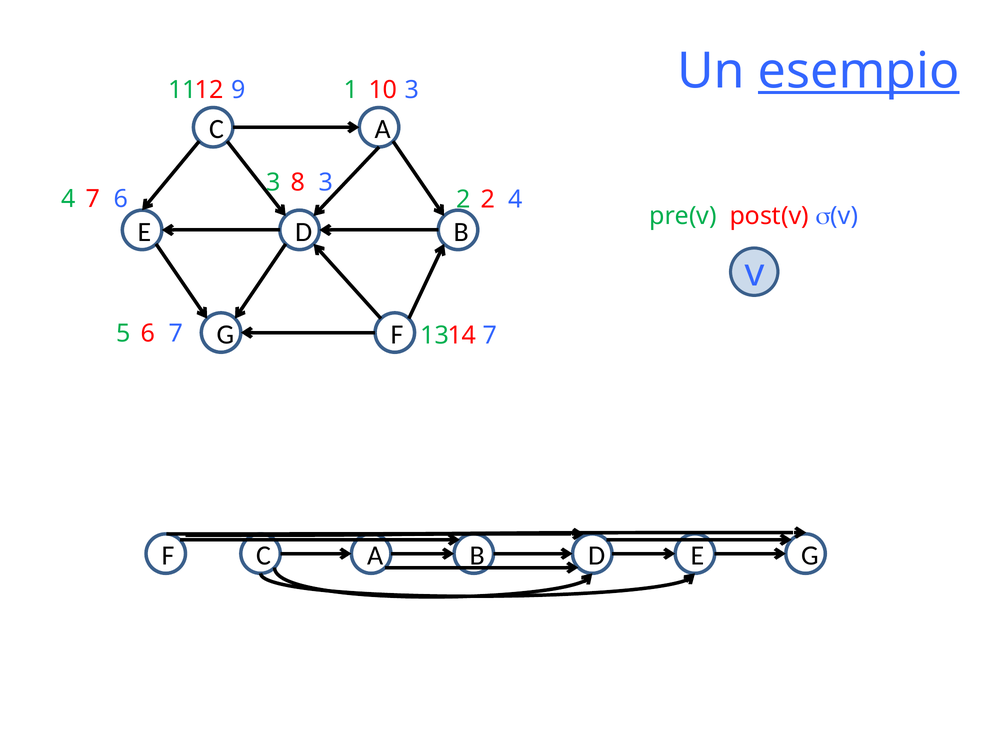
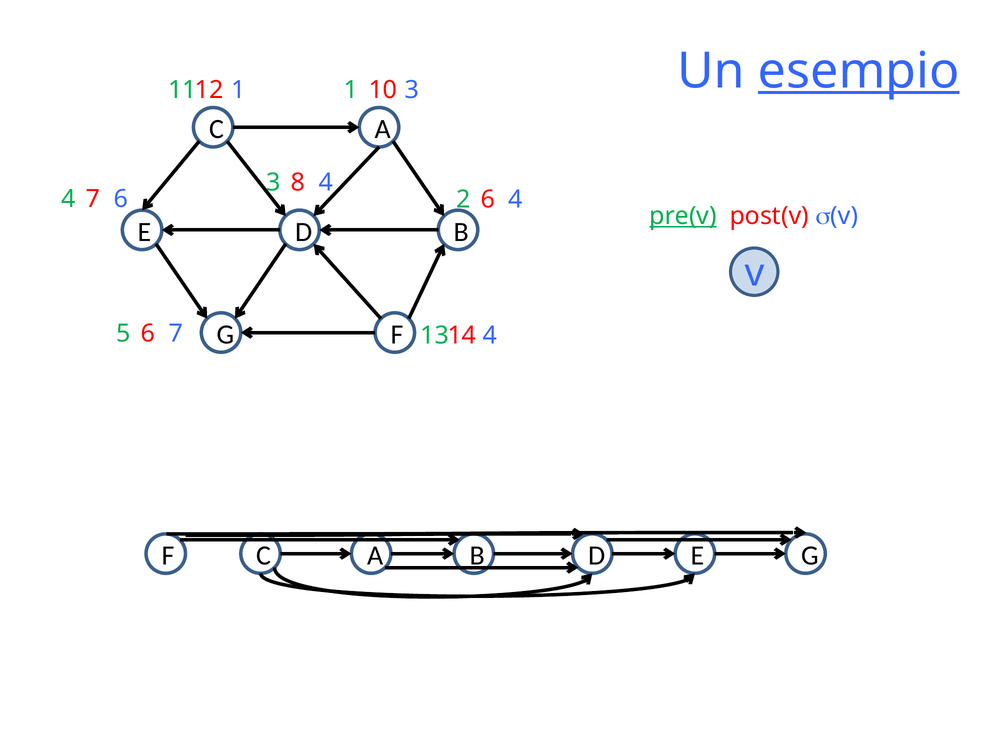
11 9: 9 -> 1
3 3: 3 -> 4
6 2: 2 -> 6
pre(v underline: none -> present
13 7: 7 -> 4
